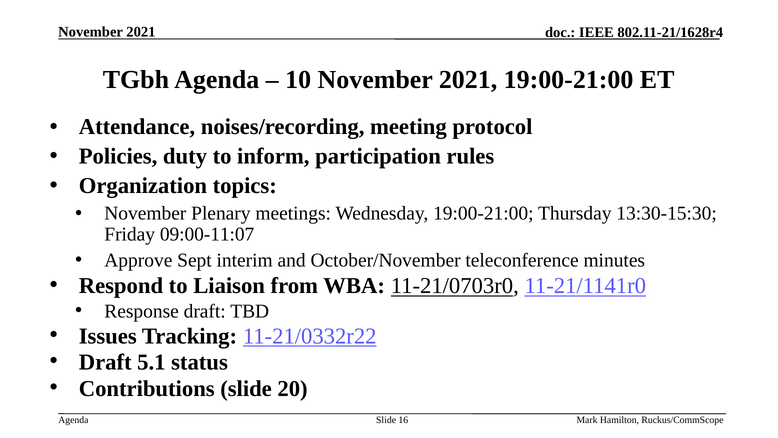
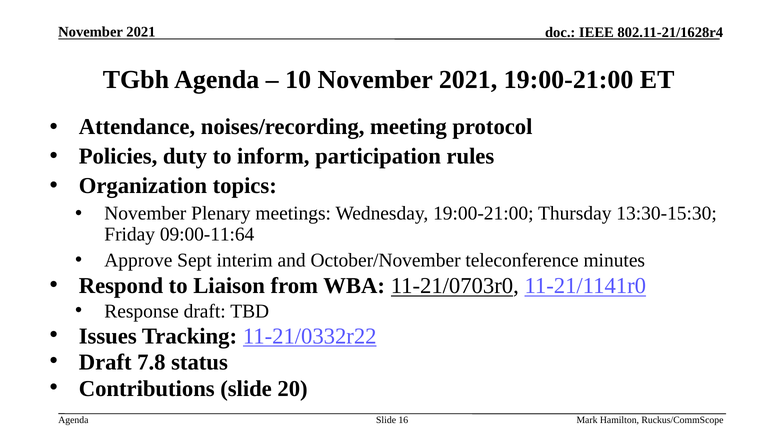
09:00-11:07: 09:00-11:07 -> 09:00-11:64
5.1: 5.1 -> 7.8
